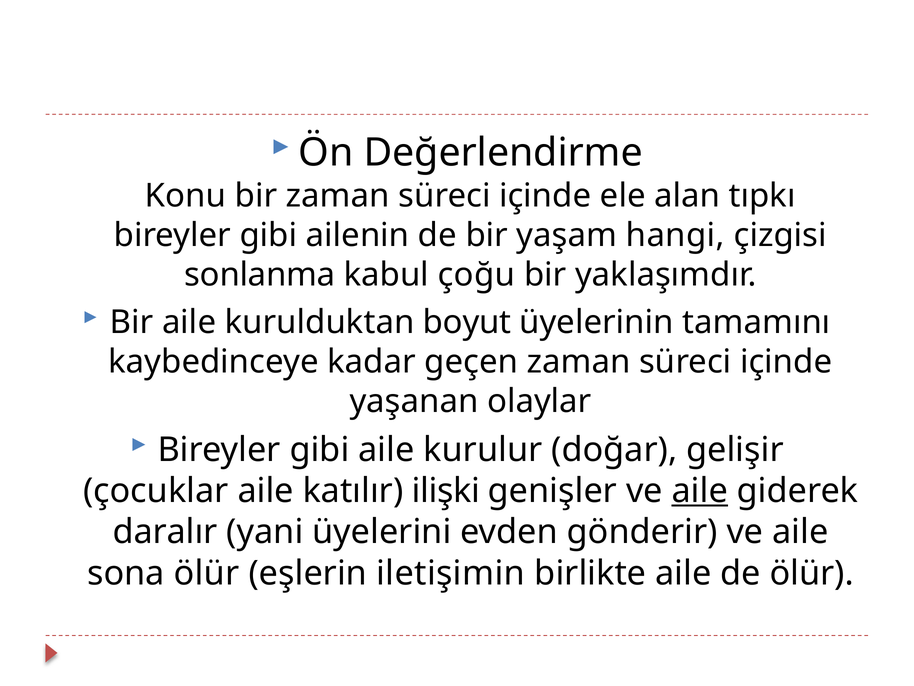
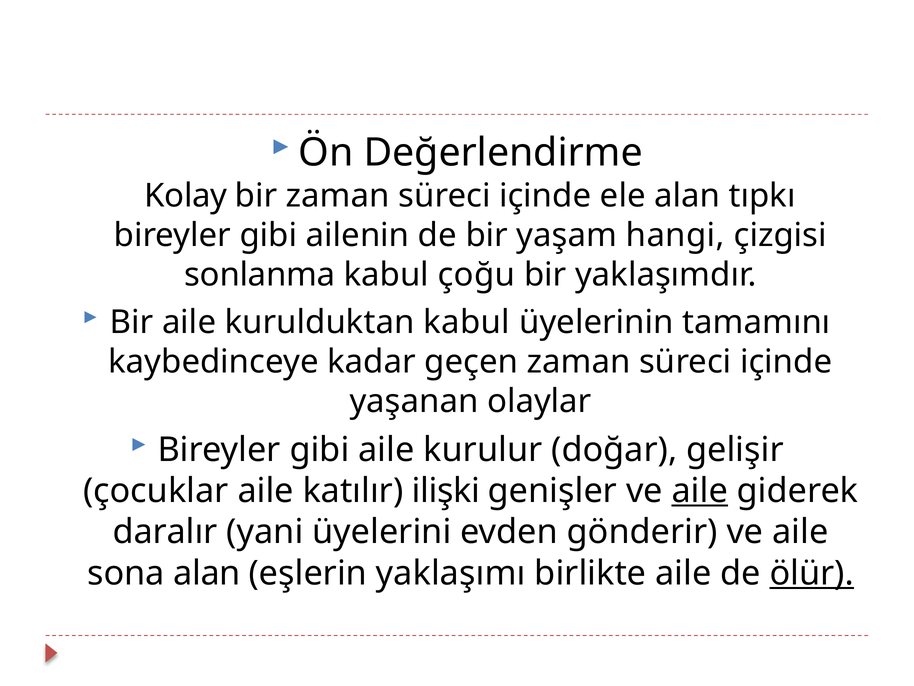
Konu: Konu -> Kolay
kurulduktan boyut: boyut -> kabul
sona ölür: ölür -> alan
iletişimin: iletişimin -> yaklaşımı
ölür at (812, 573) underline: none -> present
